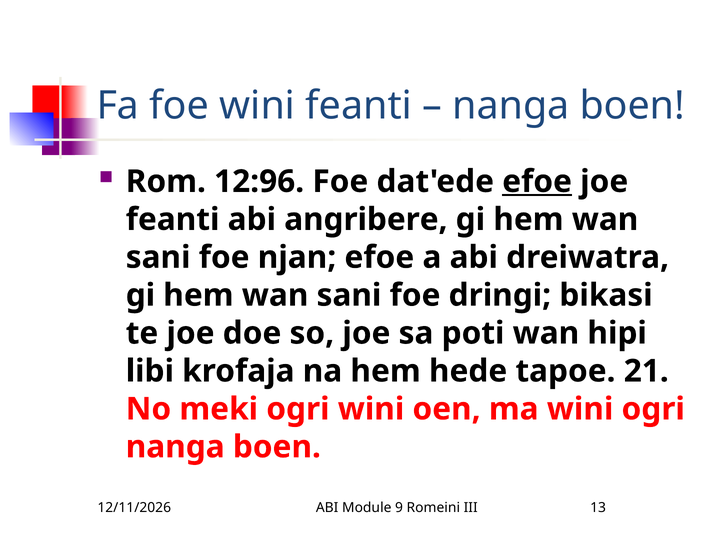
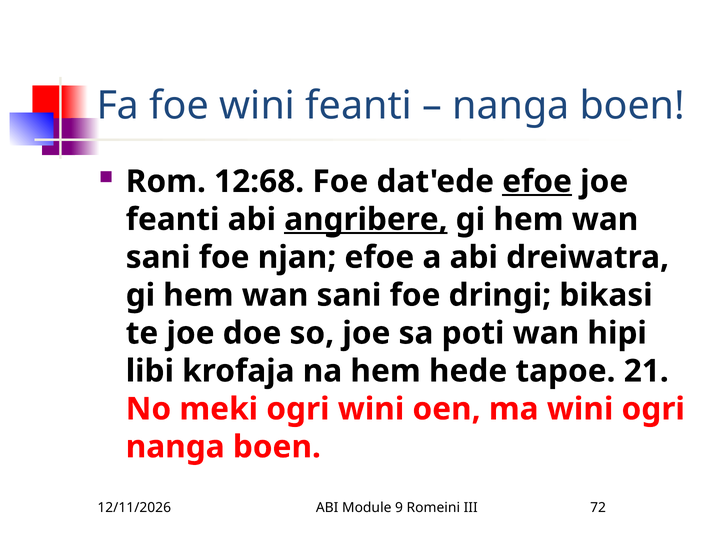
12:96: 12:96 -> 12:68
angribere underline: none -> present
13: 13 -> 72
